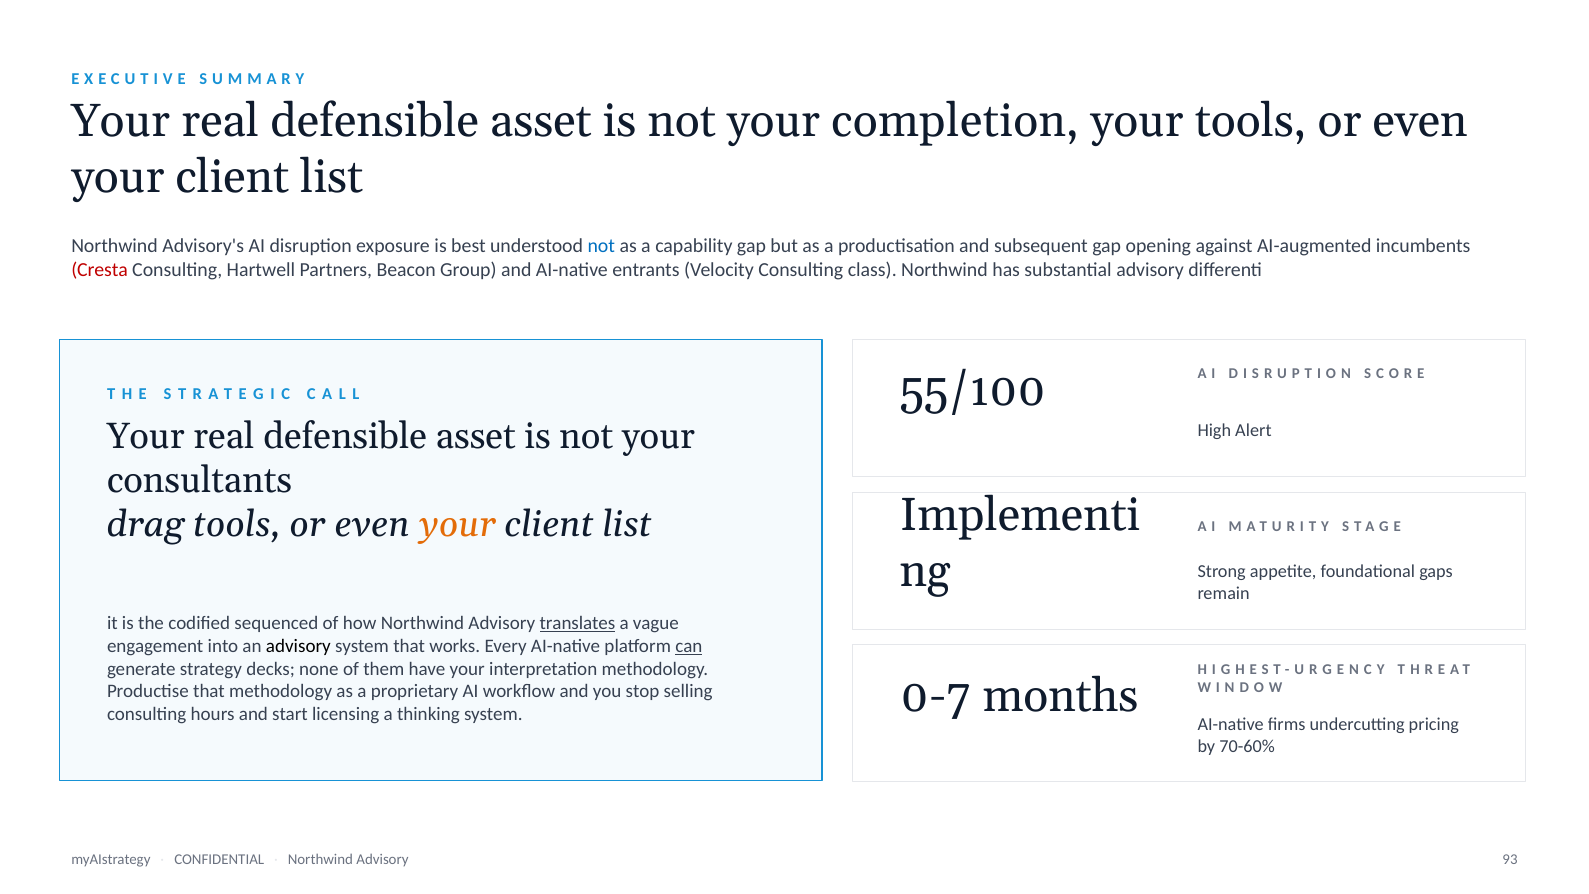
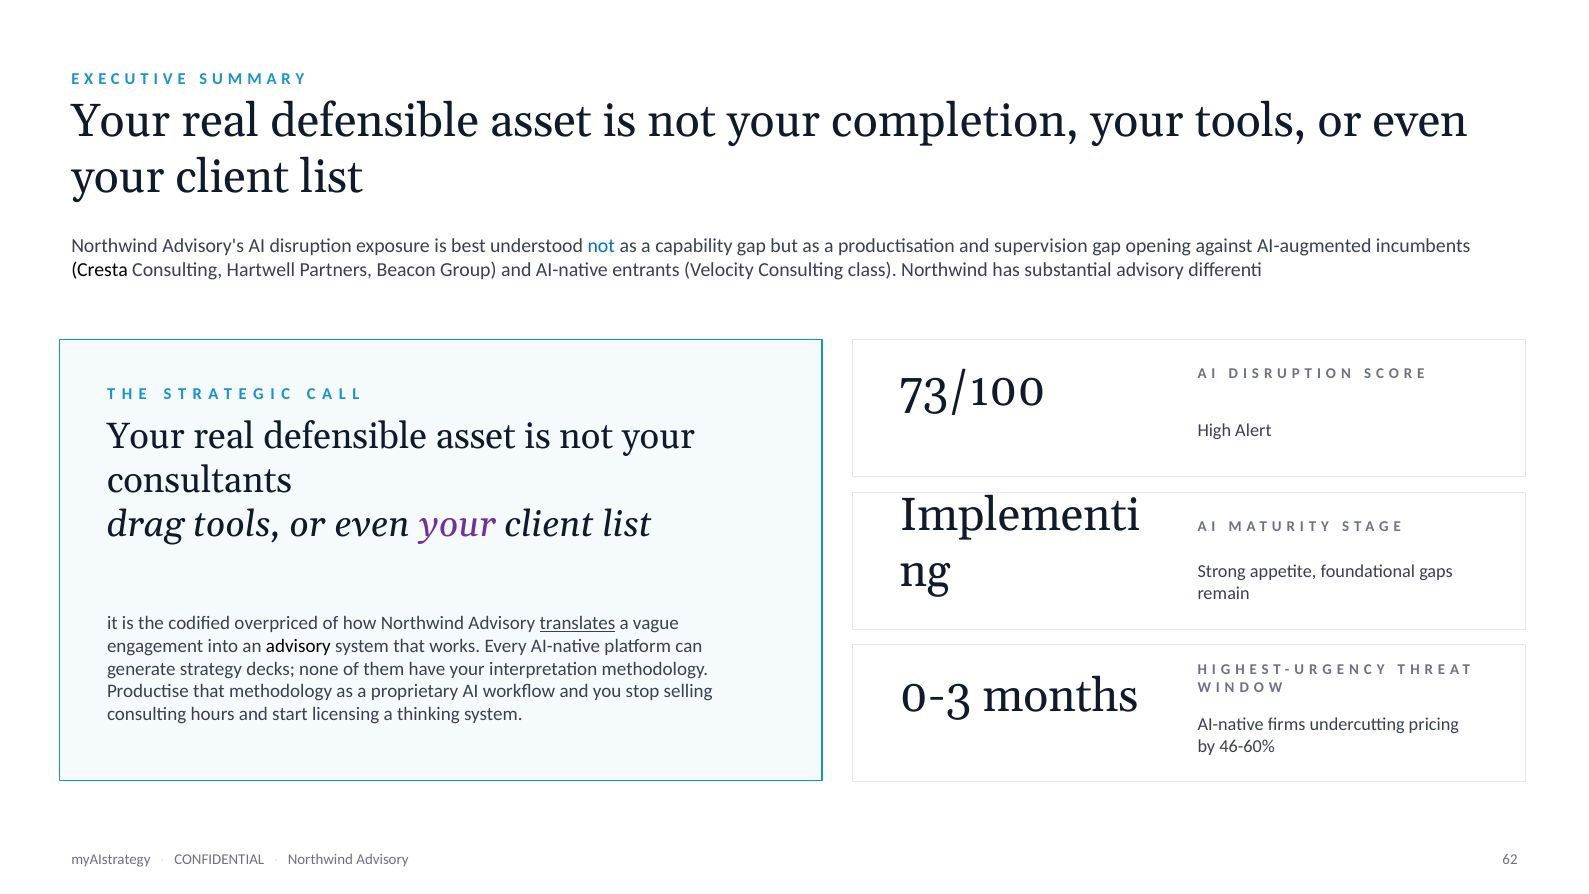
subsequent: subsequent -> supervision
Cresta colour: red -> black
55/100: 55/100 -> 73/100
your at (457, 524) colour: orange -> purple
sequenced: sequenced -> overpriced
can underline: present -> none
0-7: 0-7 -> 0-3
70-60%: 70-60% -> 46-60%
93: 93 -> 62
